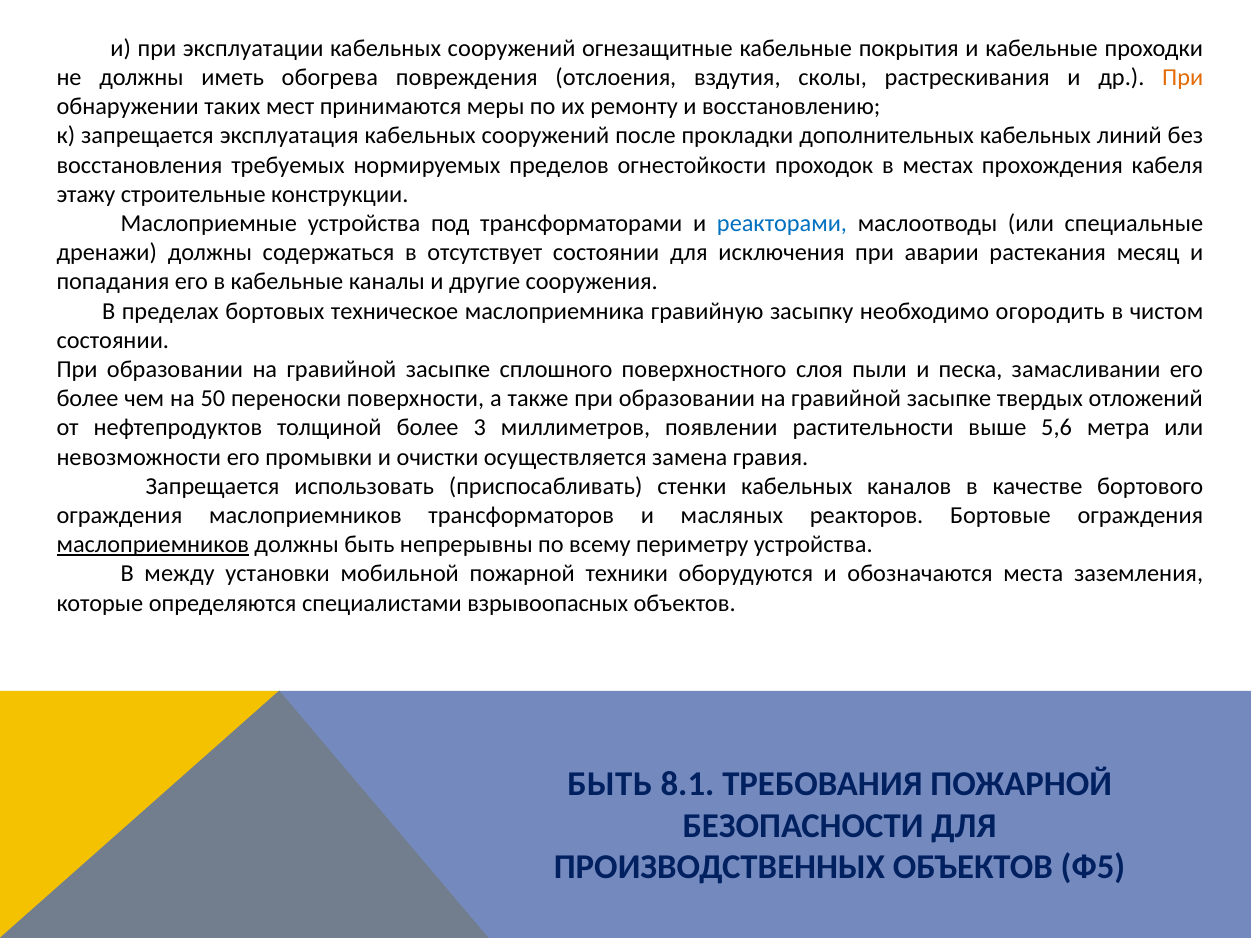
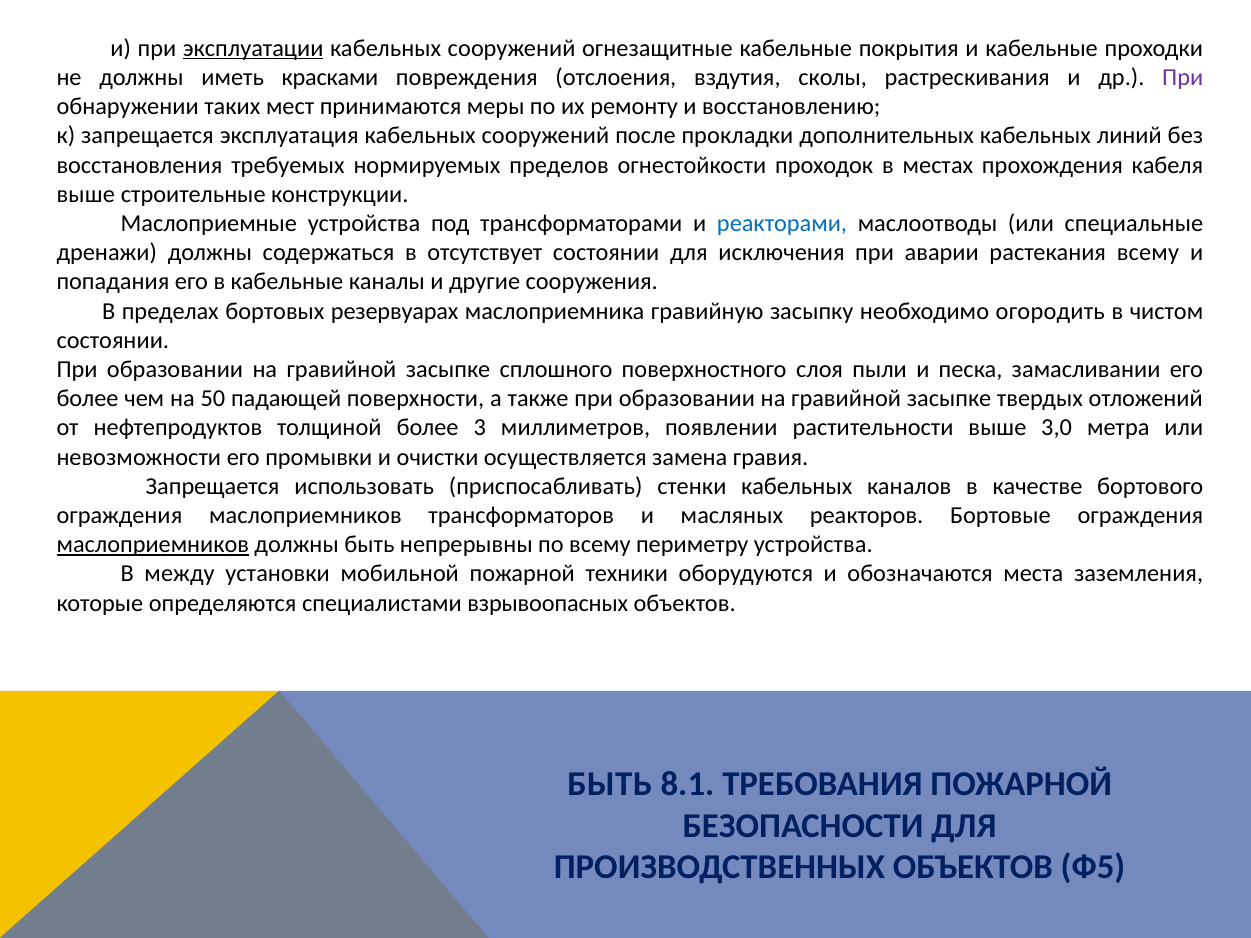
эксплуатации underline: none -> present
обогрева: обогрева -> красками
При at (1183, 77) colour: orange -> purple
этажу at (86, 194): этажу -> выше
растекания месяц: месяц -> всему
техническое: техническое -> резервуарах
переноски: переноски -> падающей
5,6: 5,6 -> 3,0
